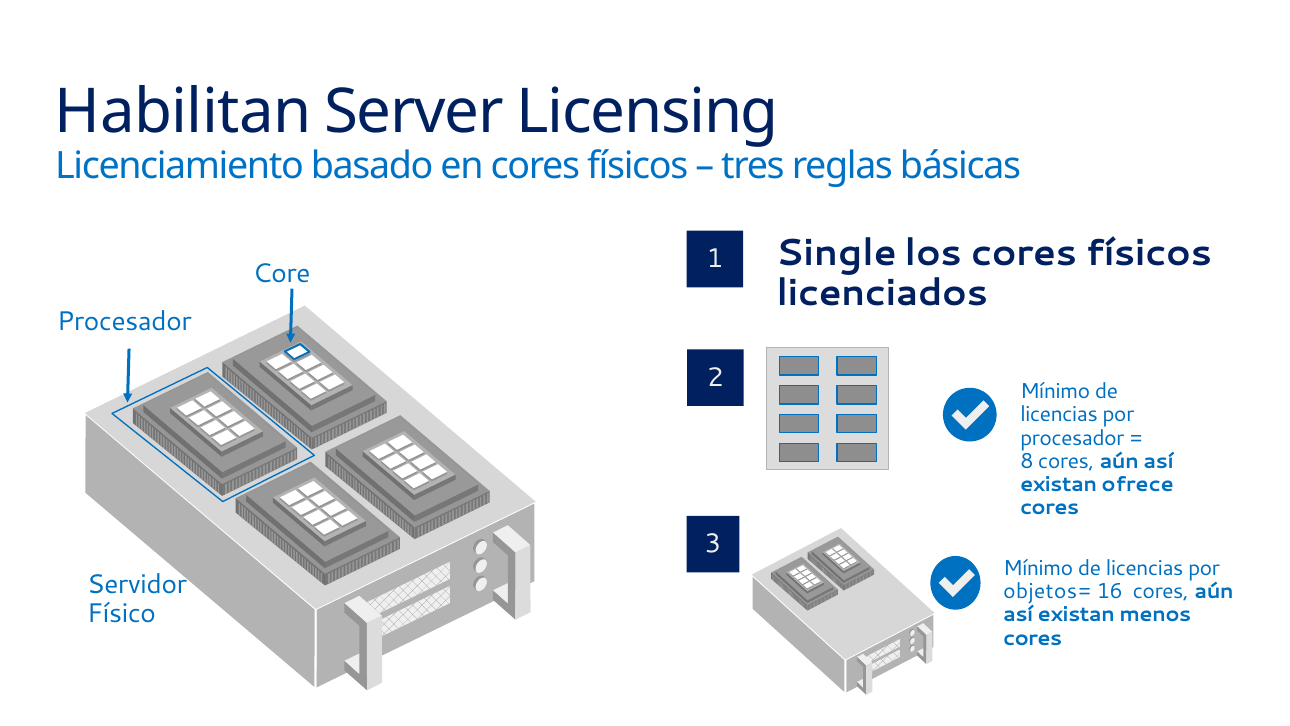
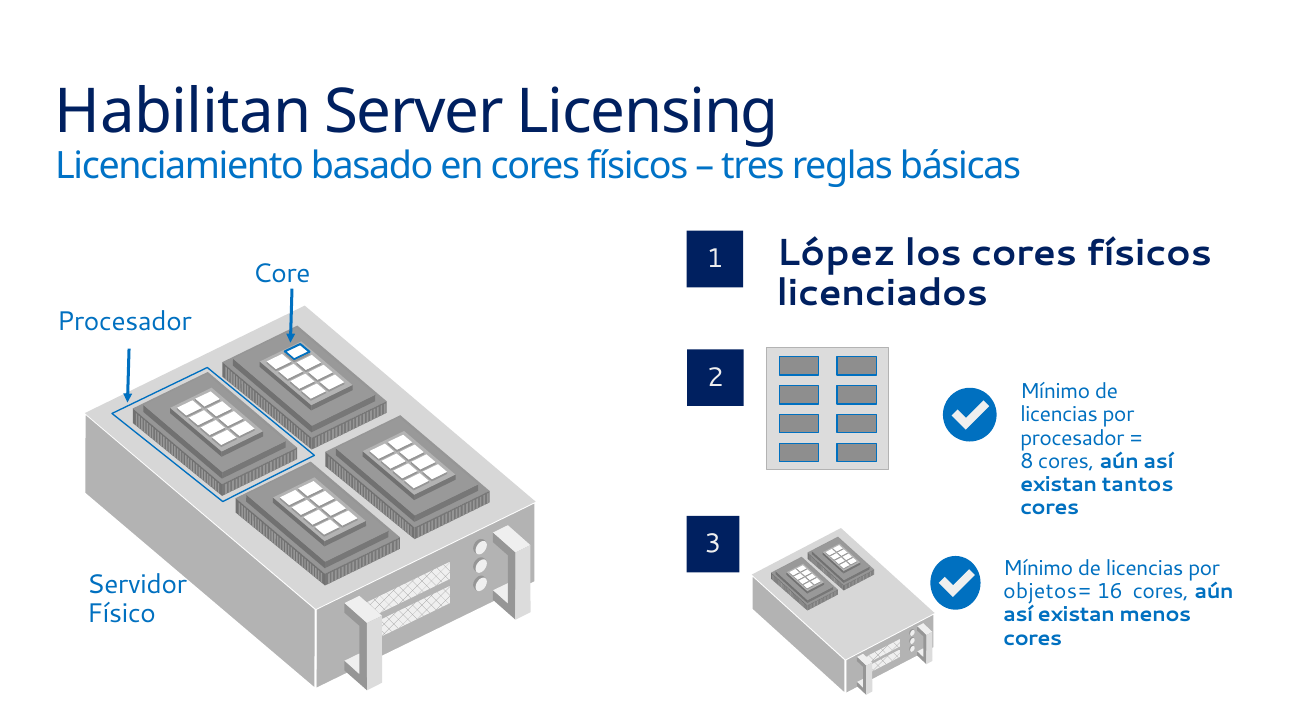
Single: Single -> López
ofrece: ofrece -> tantos
